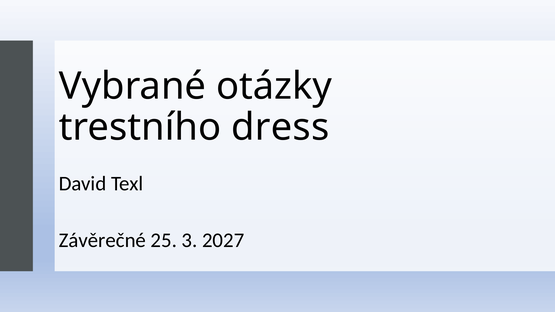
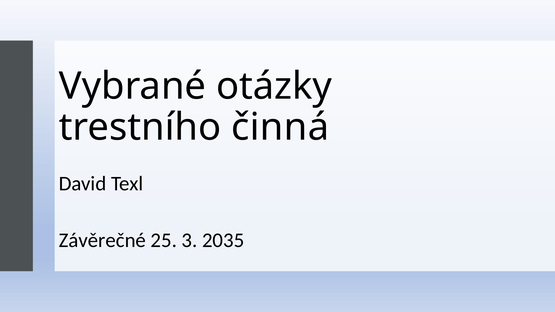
dress: dress -> činná
2027: 2027 -> 2035
